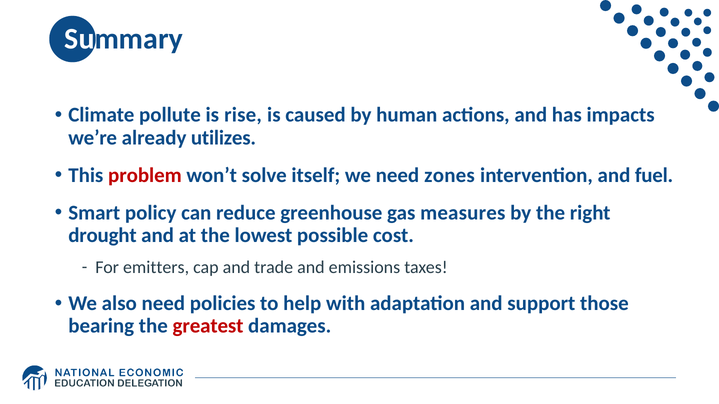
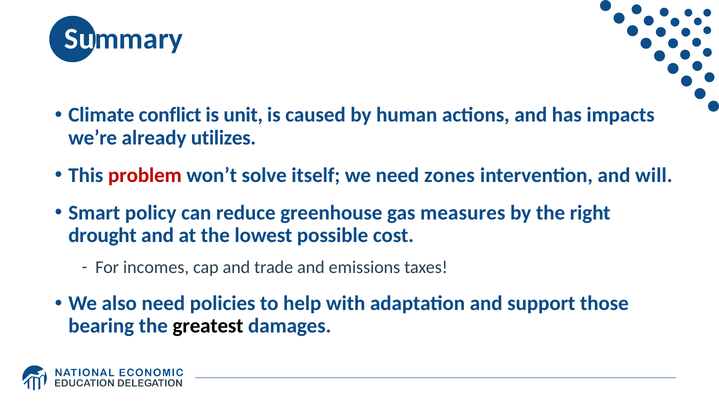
pollute: pollute -> conflict
rise: rise -> unit
fuel: fuel -> will
emitters: emitters -> incomes
greatest colour: red -> black
